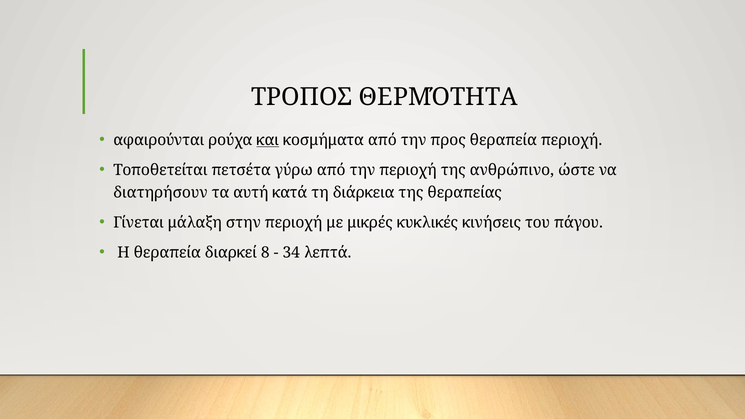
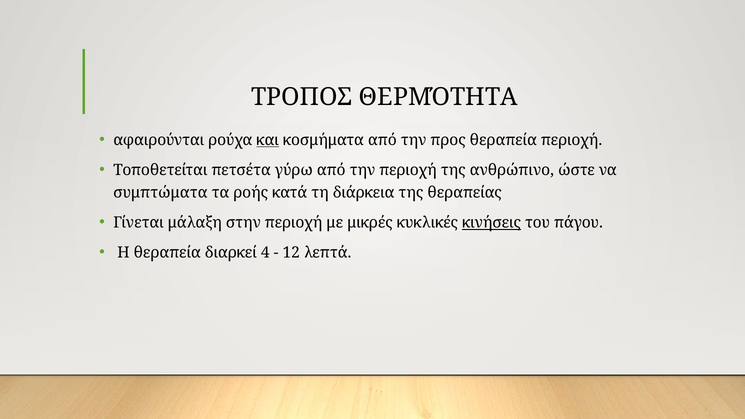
διατηρήσουν: διατηρήσουν -> συμπτώματα
αυτή: αυτή -> ροής
κινήσεις underline: none -> present
8: 8 -> 4
34: 34 -> 12
